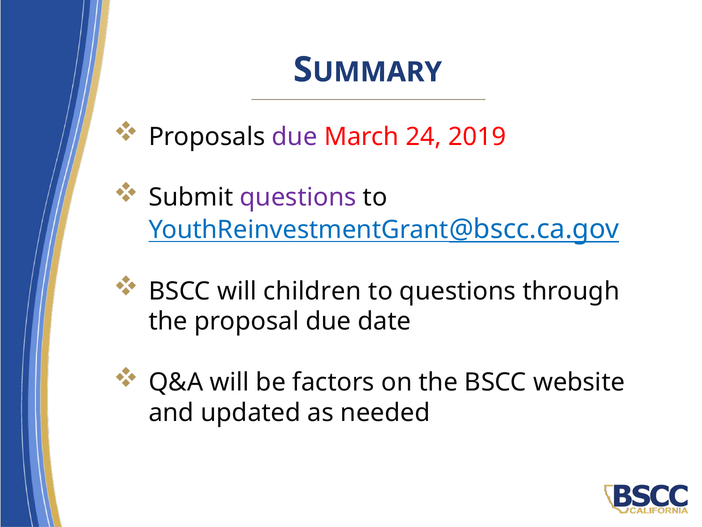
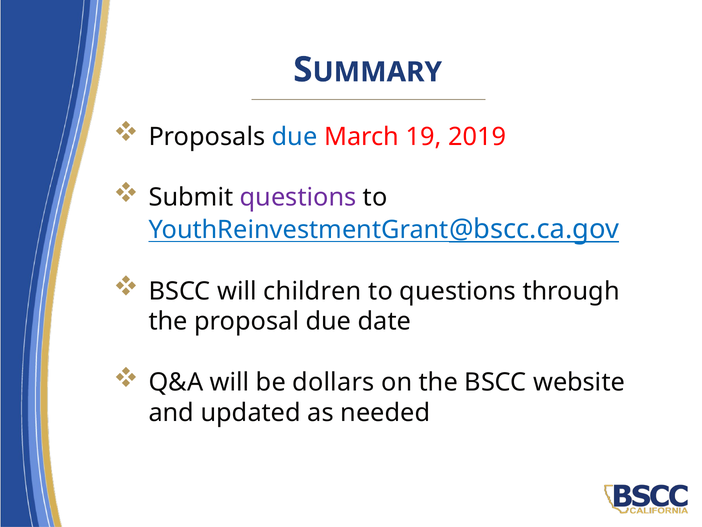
due at (295, 137) colour: purple -> blue
24: 24 -> 19
factors: factors -> dollars
